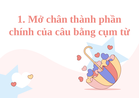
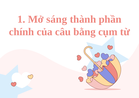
chân: chân -> sáng
